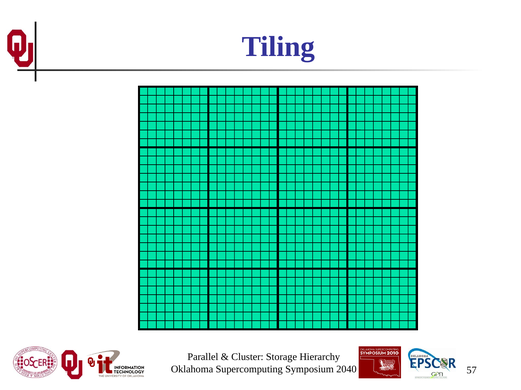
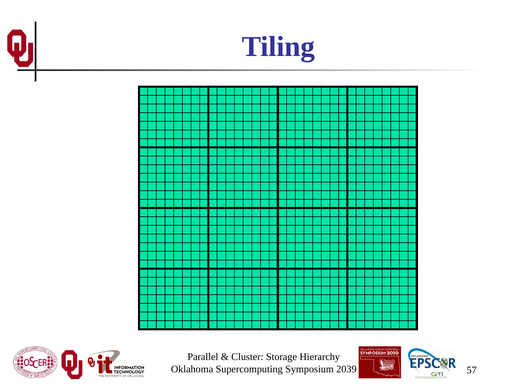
2040: 2040 -> 2039
